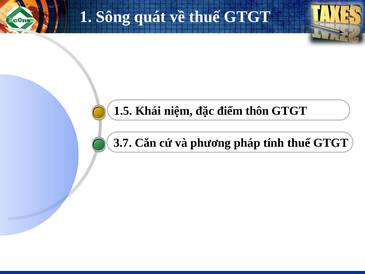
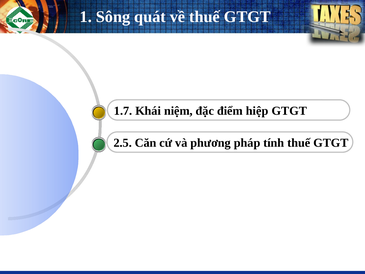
1.5: 1.5 -> 1.7
thôn: thôn -> hiệp
3.7: 3.7 -> 2.5
